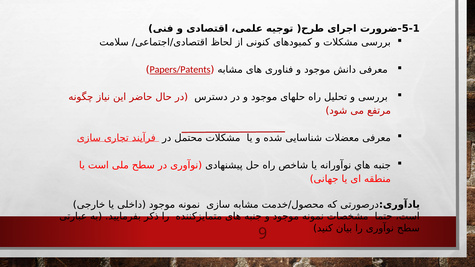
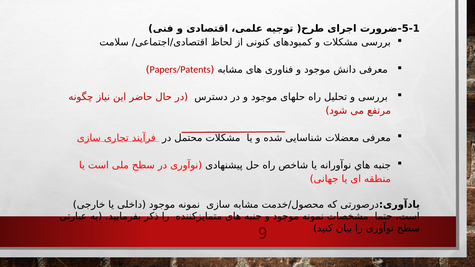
Papers/Patents underline: present -> none
